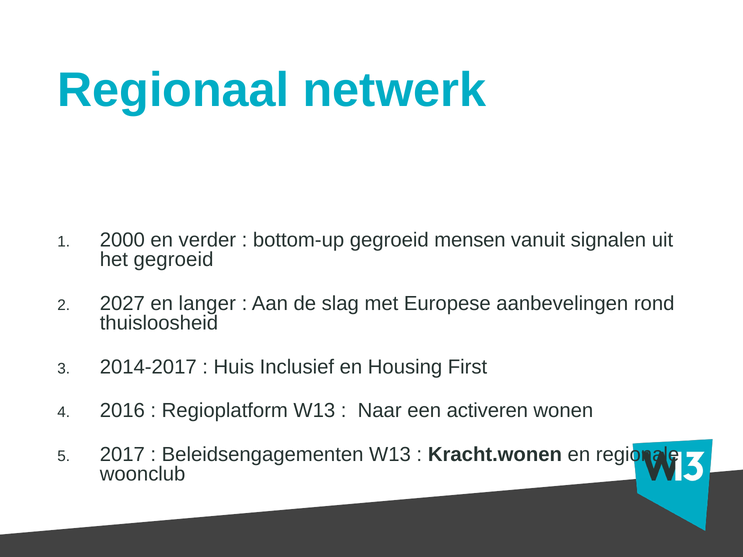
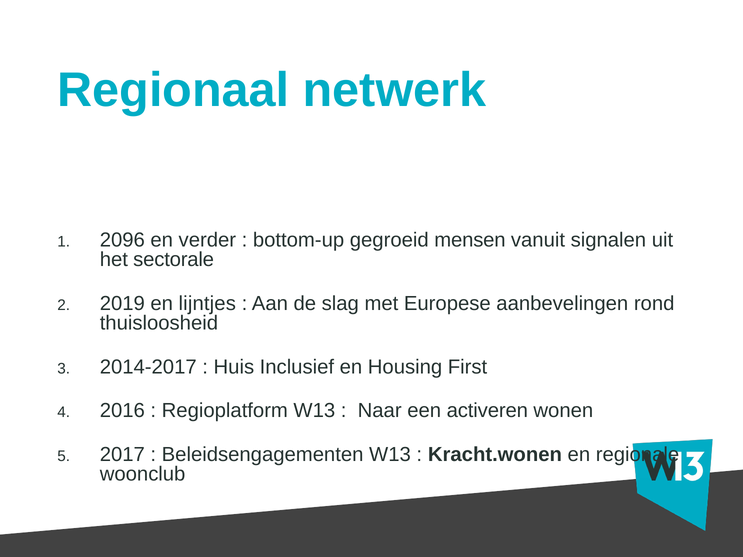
2000: 2000 -> 2096
het gegroeid: gegroeid -> sectorale
2027: 2027 -> 2019
langer: langer -> lijntjes
